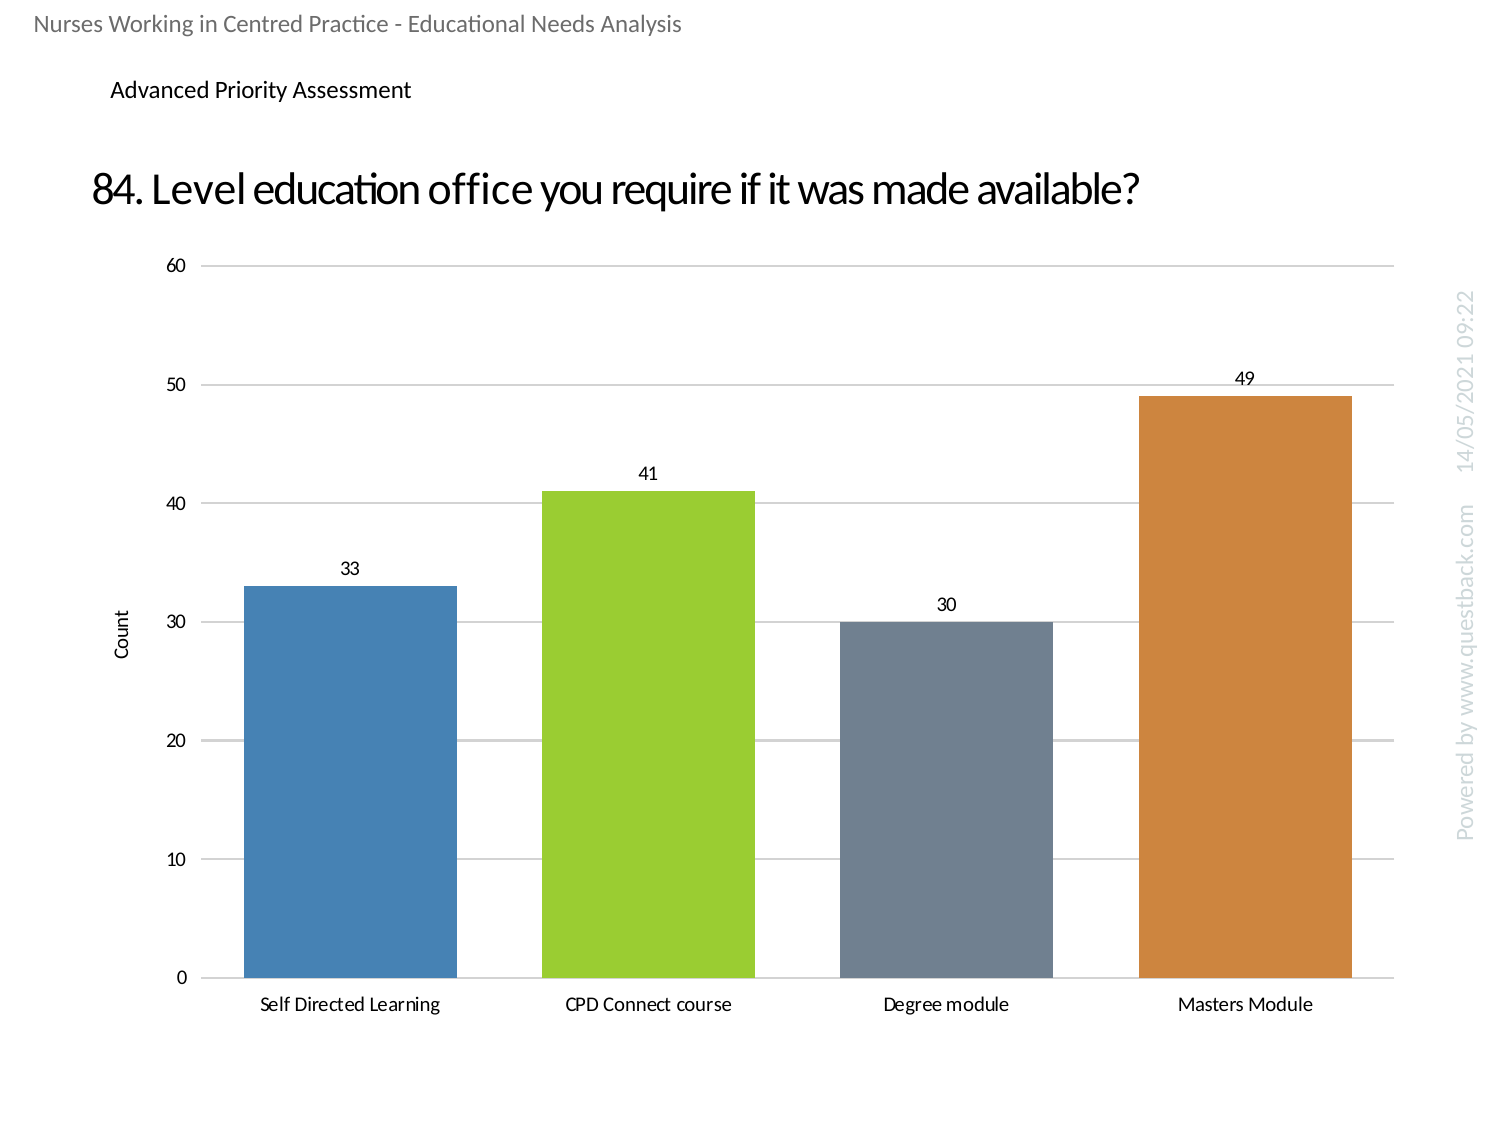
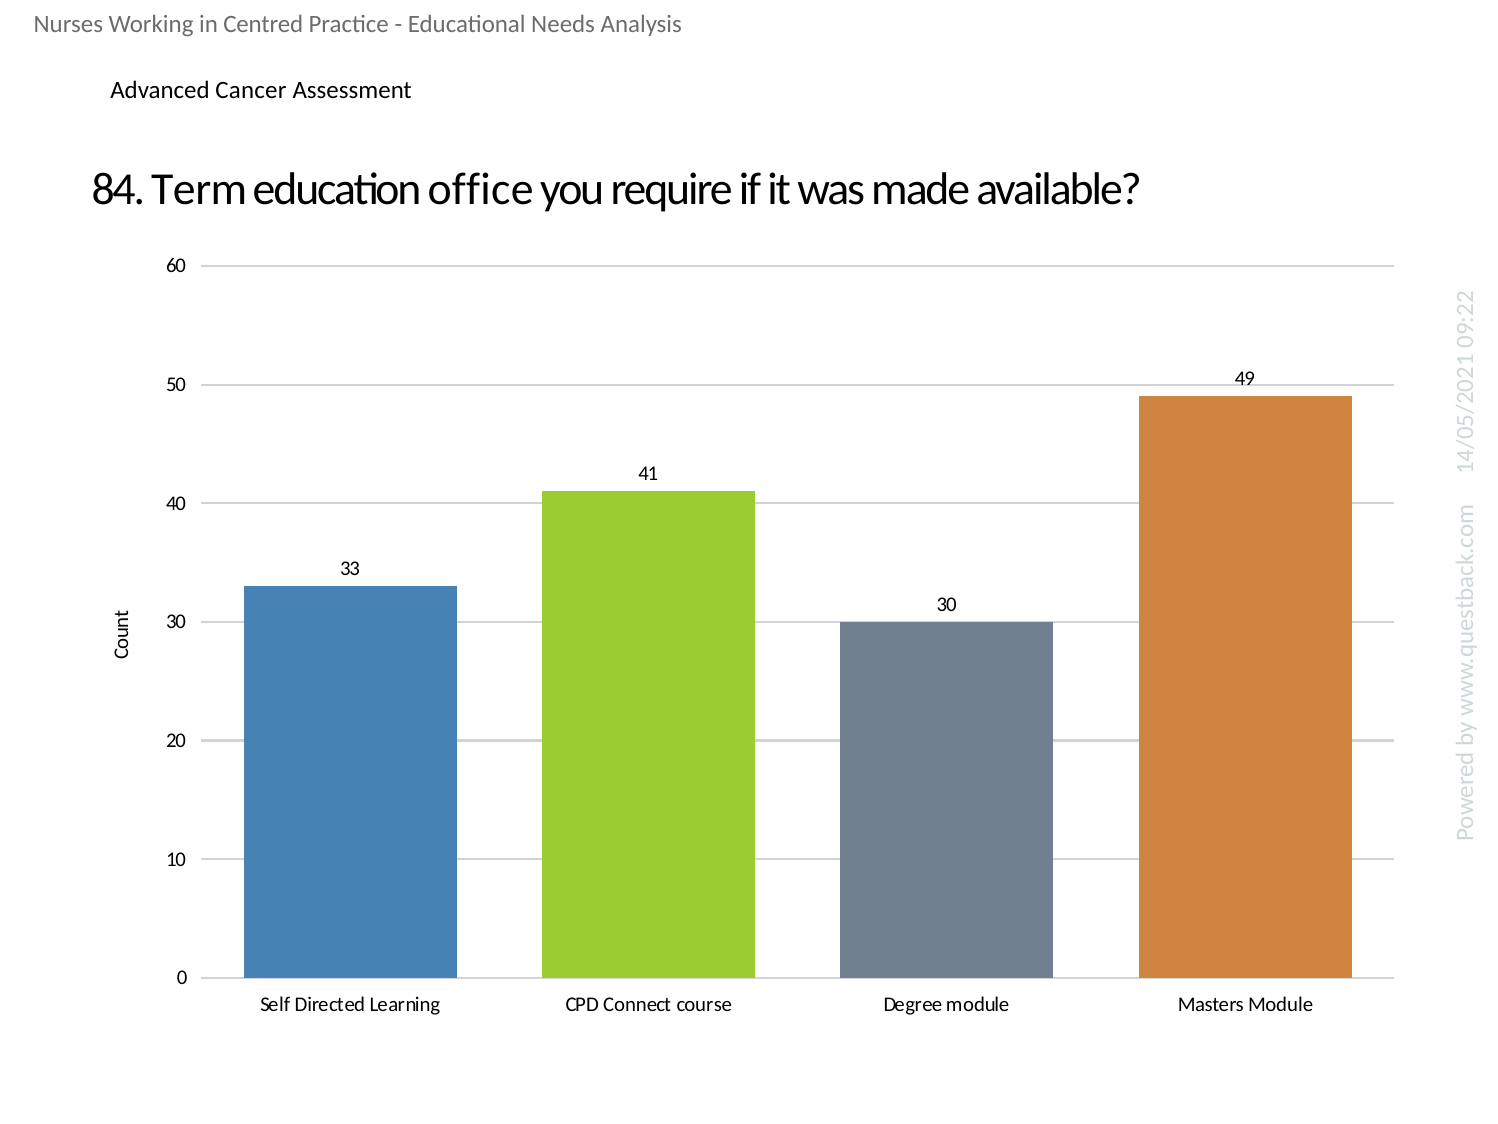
Priority: Priority -> Cancer
Level: Level -> Term
